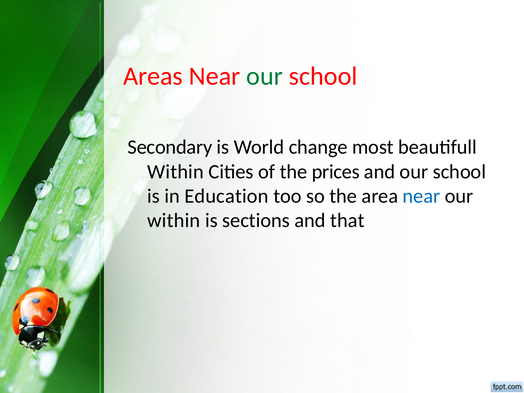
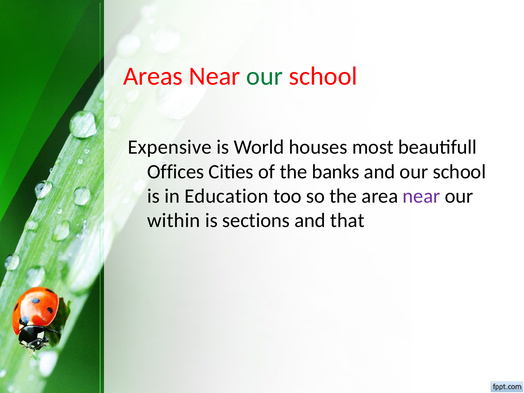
Secondary: Secondary -> Expensive
change: change -> houses
Within at (176, 172): Within -> Offices
prices: prices -> banks
near at (421, 196) colour: blue -> purple
